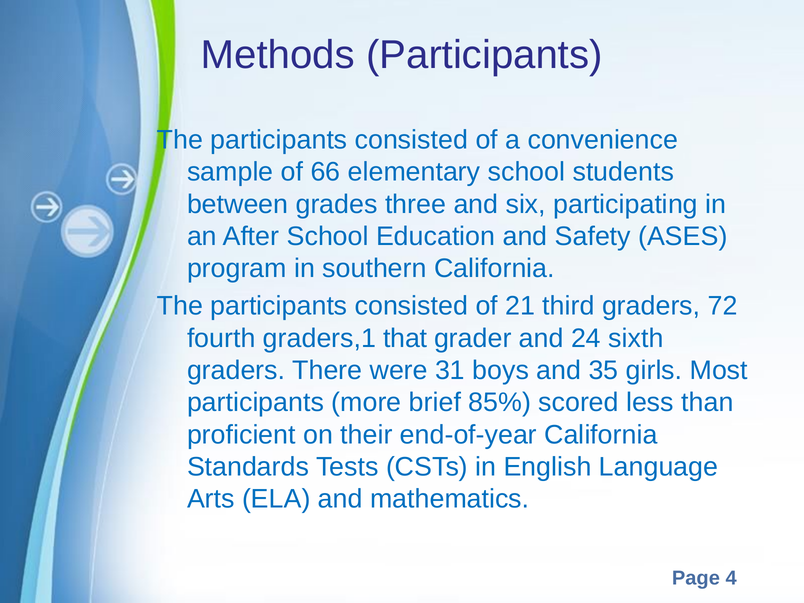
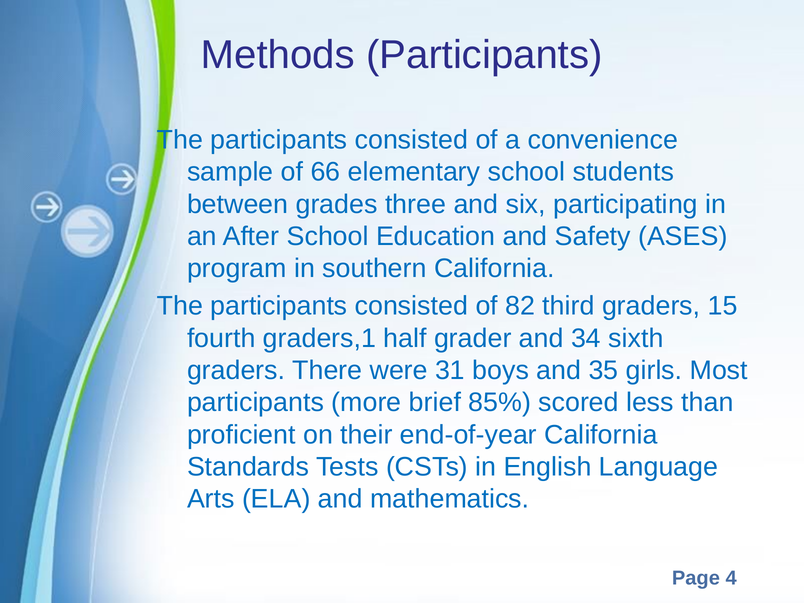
21: 21 -> 82
72: 72 -> 15
that: that -> half
24: 24 -> 34
